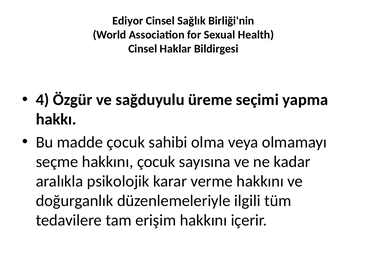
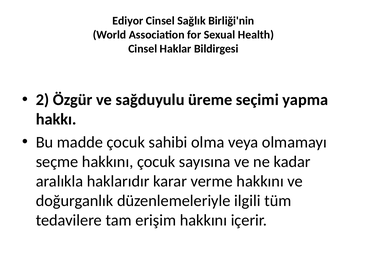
4: 4 -> 2
psikolojik: psikolojik -> haklarıdır
